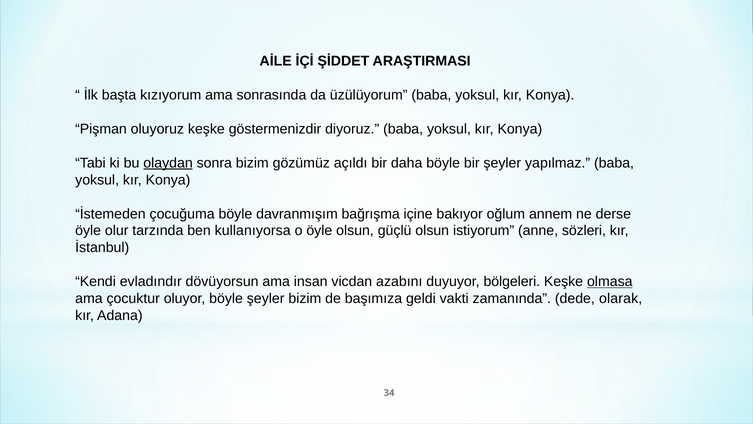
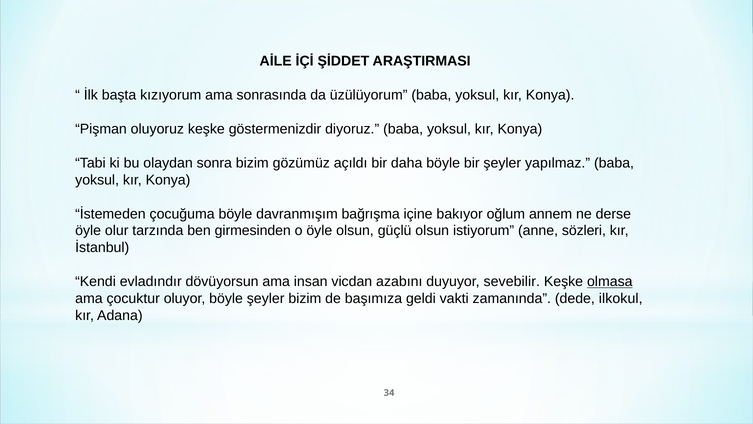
olaydan underline: present -> none
kullanıyorsa: kullanıyorsa -> girmesinden
bölgeleri: bölgeleri -> sevebilir
olarak: olarak -> ilkokul
